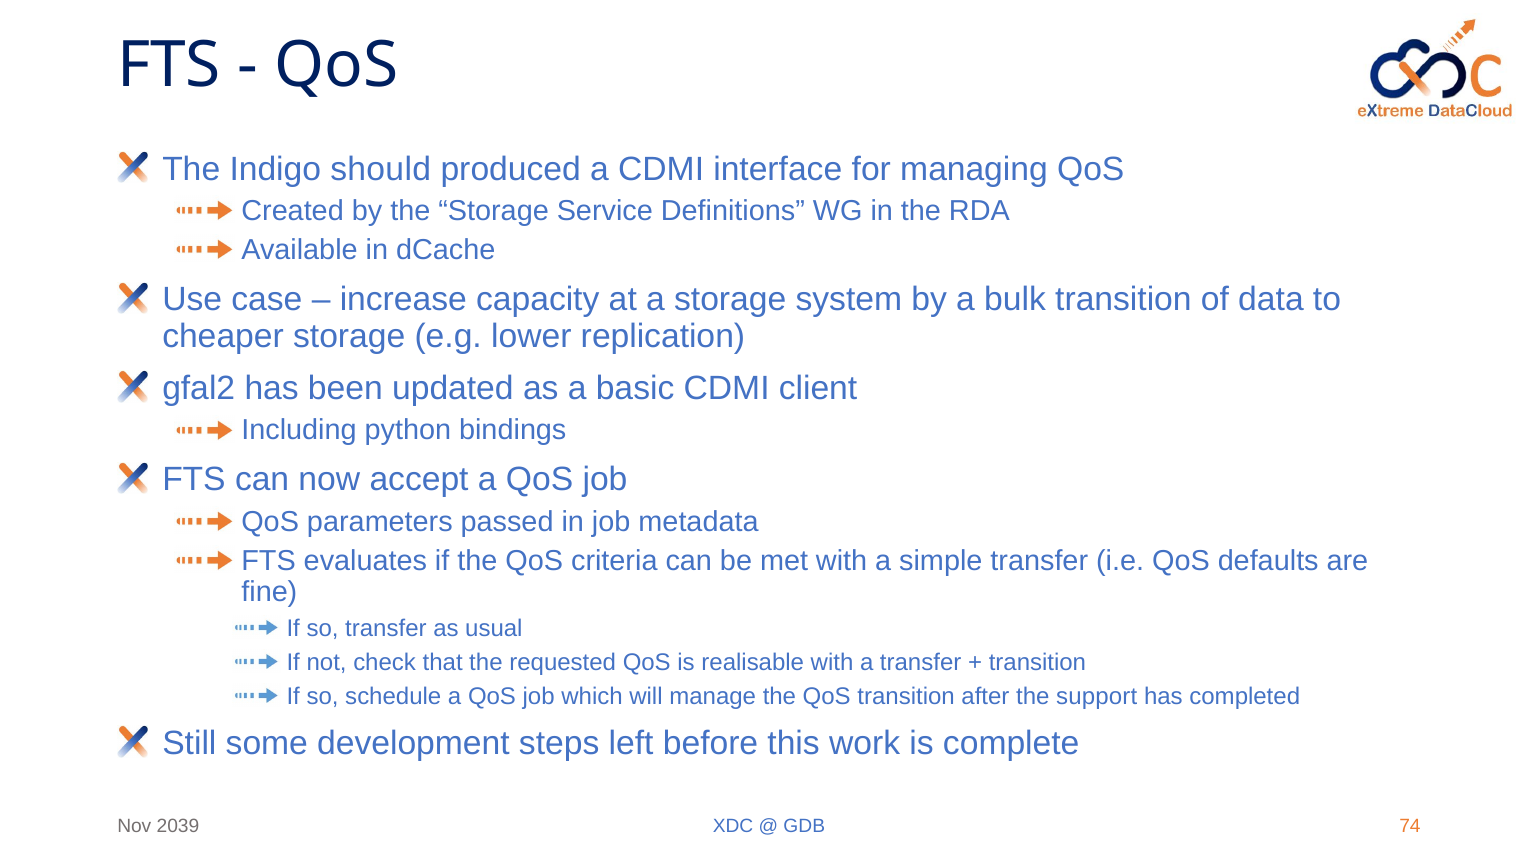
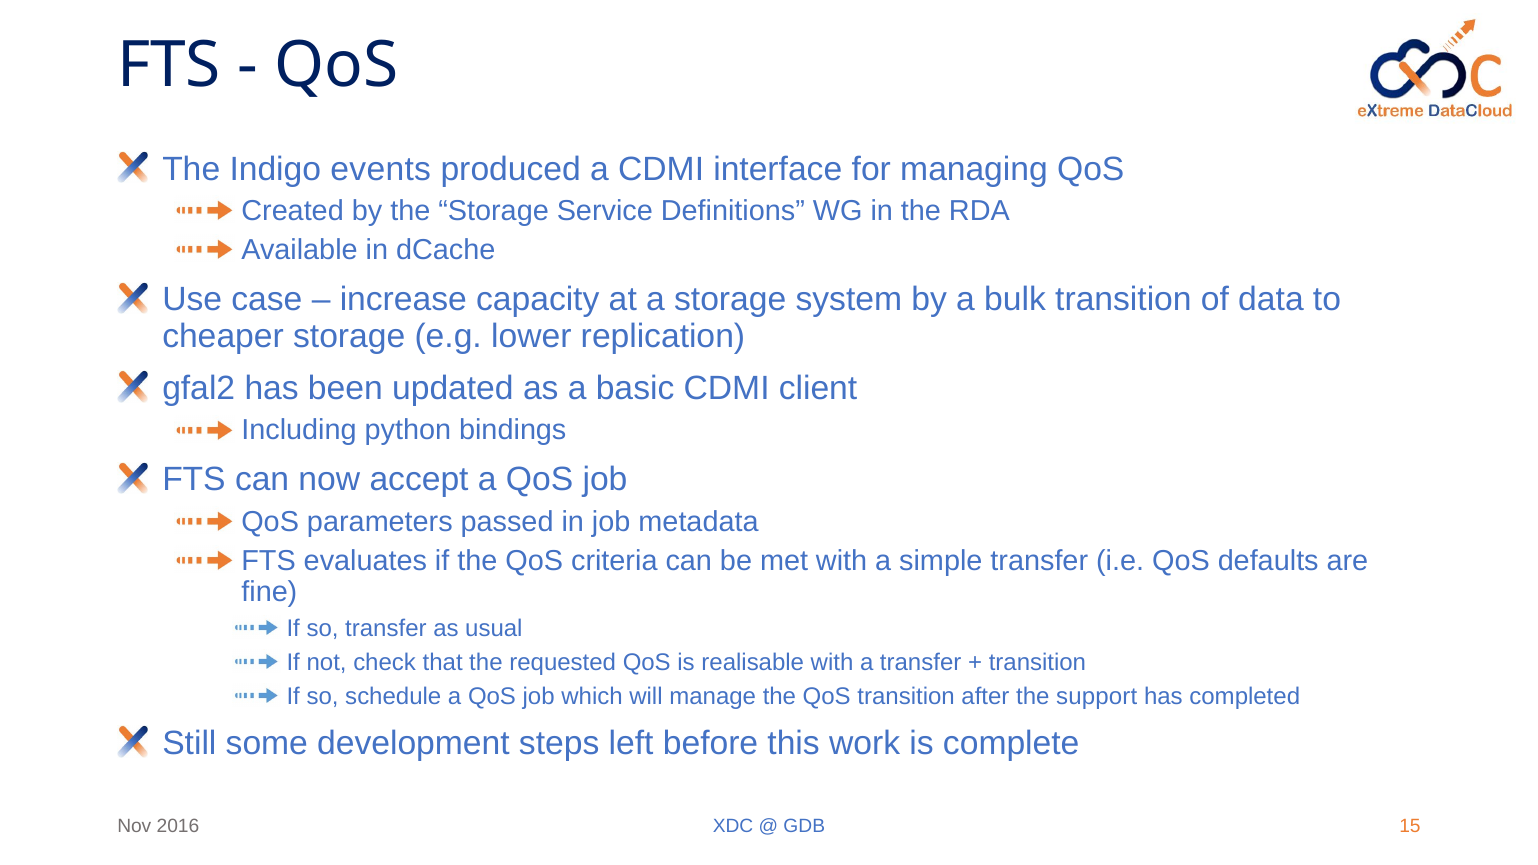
should: should -> events
2039: 2039 -> 2016
74: 74 -> 15
